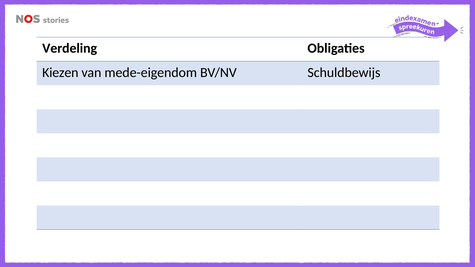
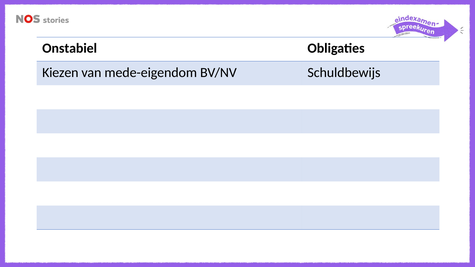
Verdeling: Verdeling -> Onstabiel
